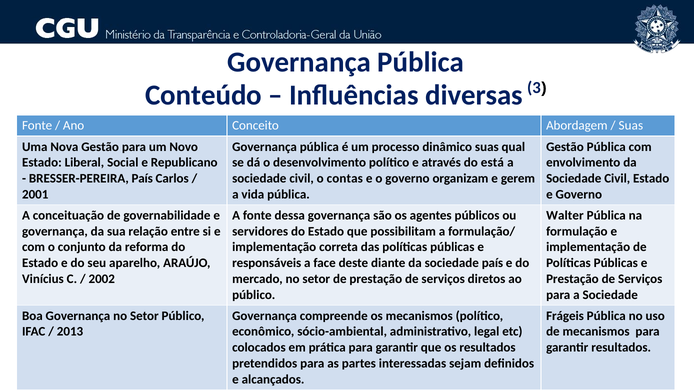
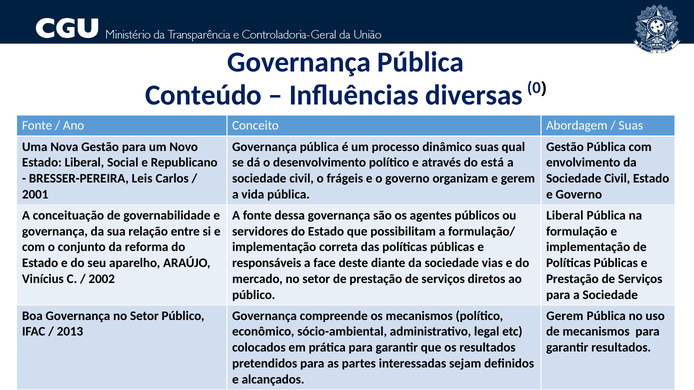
3: 3 -> 0
BRESSER-PEREIRA País: País -> Leis
contas: contas -> frágeis
Walter at (565, 216): Walter -> Liberal
sociedade país: país -> vias
Frágeis at (565, 316): Frágeis -> Gerem
